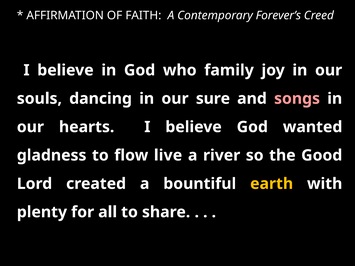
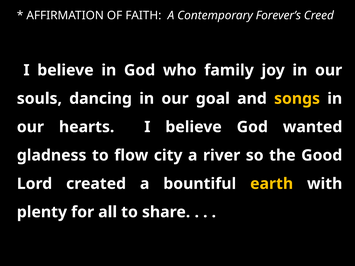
sure: sure -> goal
songs colour: pink -> yellow
live: live -> city
